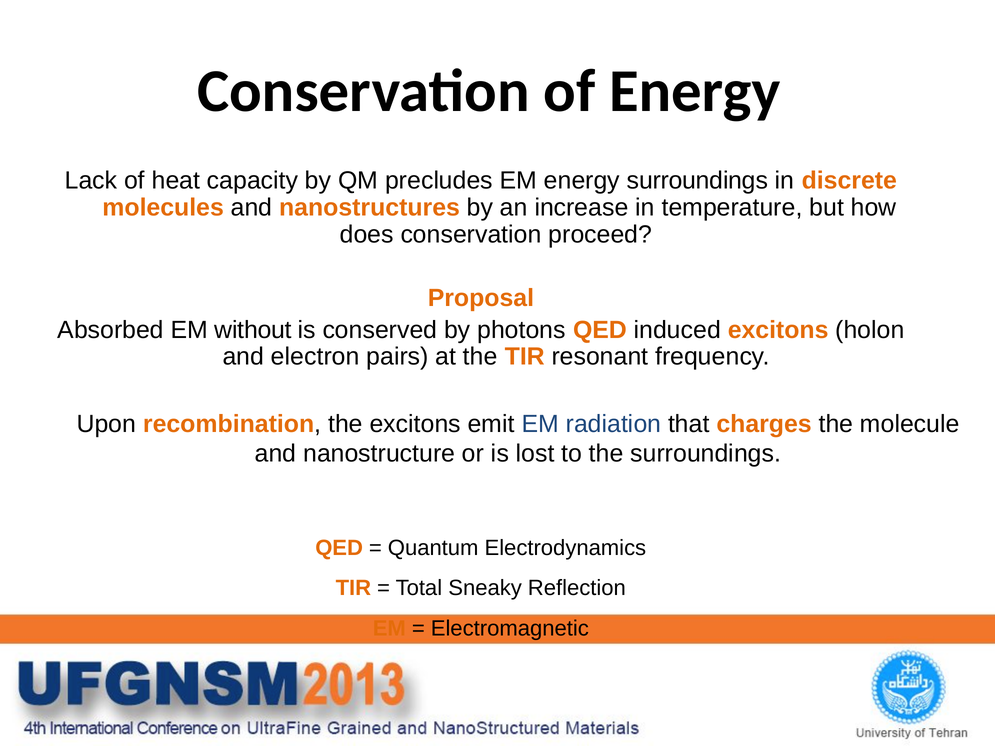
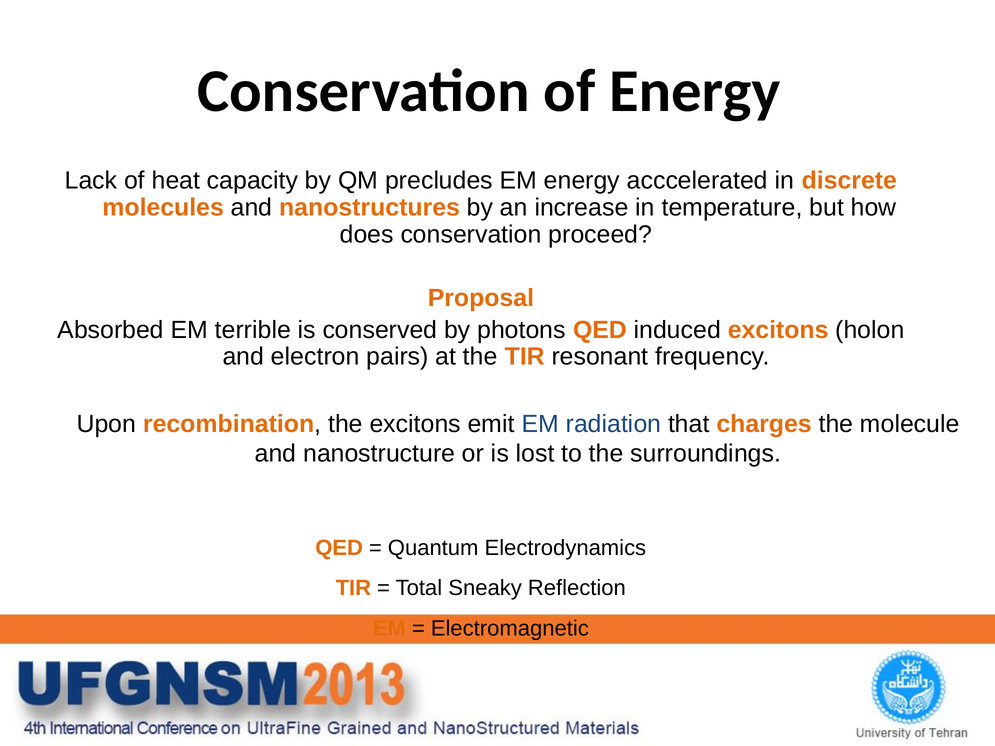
energy surroundings: surroundings -> acccelerated
without: without -> terrible
